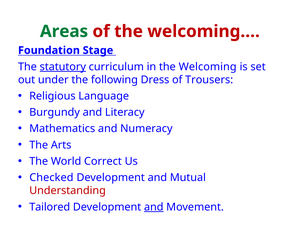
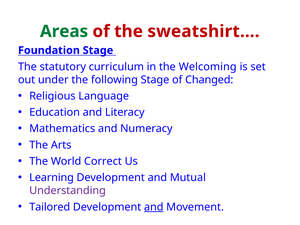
welcoming…: welcoming… -> sweatshirt…
statutory underline: present -> none
following Dress: Dress -> Stage
Trousers: Trousers -> Changed
Burgundy: Burgundy -> Education
Checked: Checked -> Learning
Understanding colour: red -> purple
